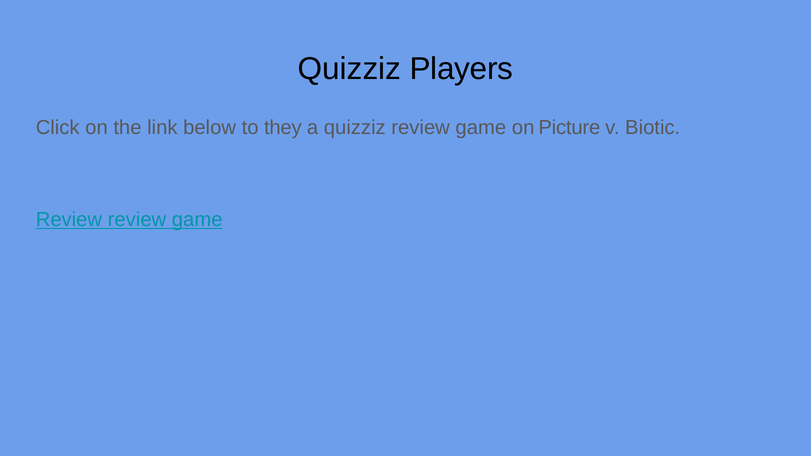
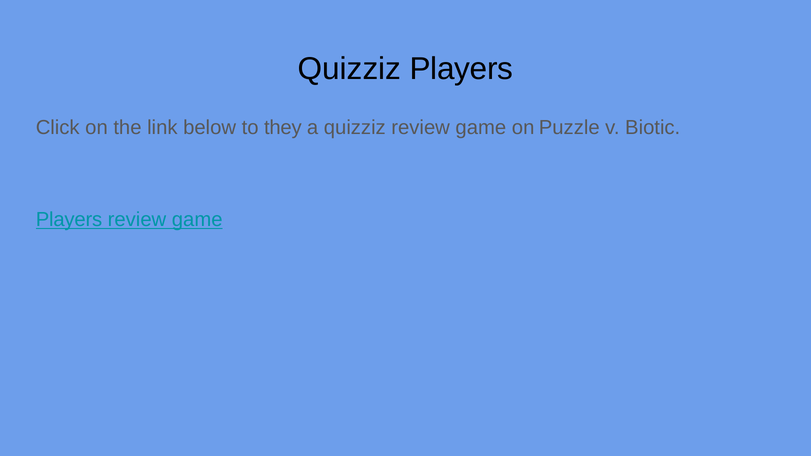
Picture: Picture -> Puzzle
Review at (69, 219): Review -> Players
